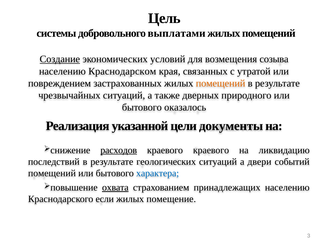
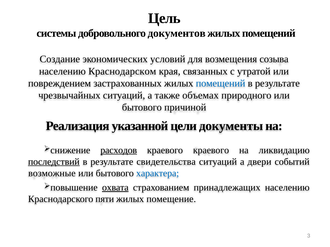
выплатами: выплатами -> документов
Создание underline: present -> none
помещений at (221, 83) colour: orange -> blue
дверных: дверных -> объемах
оказалось: оказалось -> причиной
последствий underline: none -> present
геологических: геологических -> свидетельства
помещений at (52, 174): помещений -> возможные
если: если -> пяти
